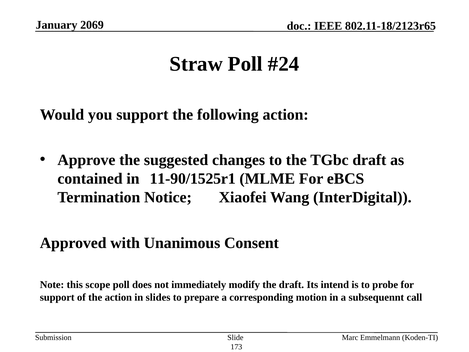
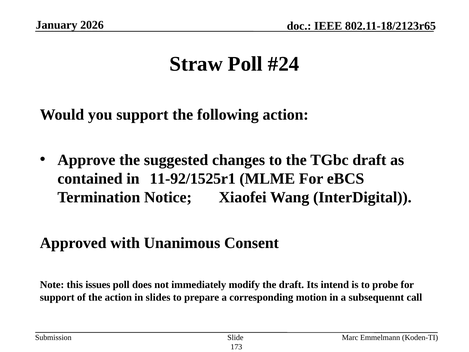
2069: 2069 -> 2026
11-90/1525r1: 11-90/1525r1 -> 11-92/1525r1
scope: scope -> issues
